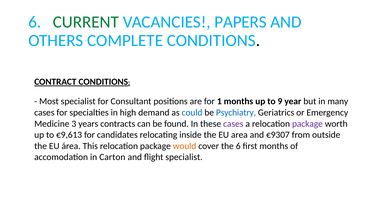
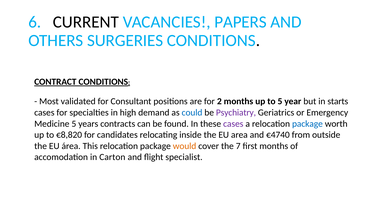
CURRENT colour: green -> black
COMPLETE: COMPLETE -> SURGERIES
Most specialist: specialist -> validated
1: 1 -> 2
to 9: 9 -> 5
many: many -> starts
Psychiatry colour: blue -> purple
Medicine 3: 3 -> 5
package at (307, 124) colour: purple -> blue
€9,613: €9,613 -> €8,820
€9307: €9307 -> €4740
the 6: 6 -> 7
